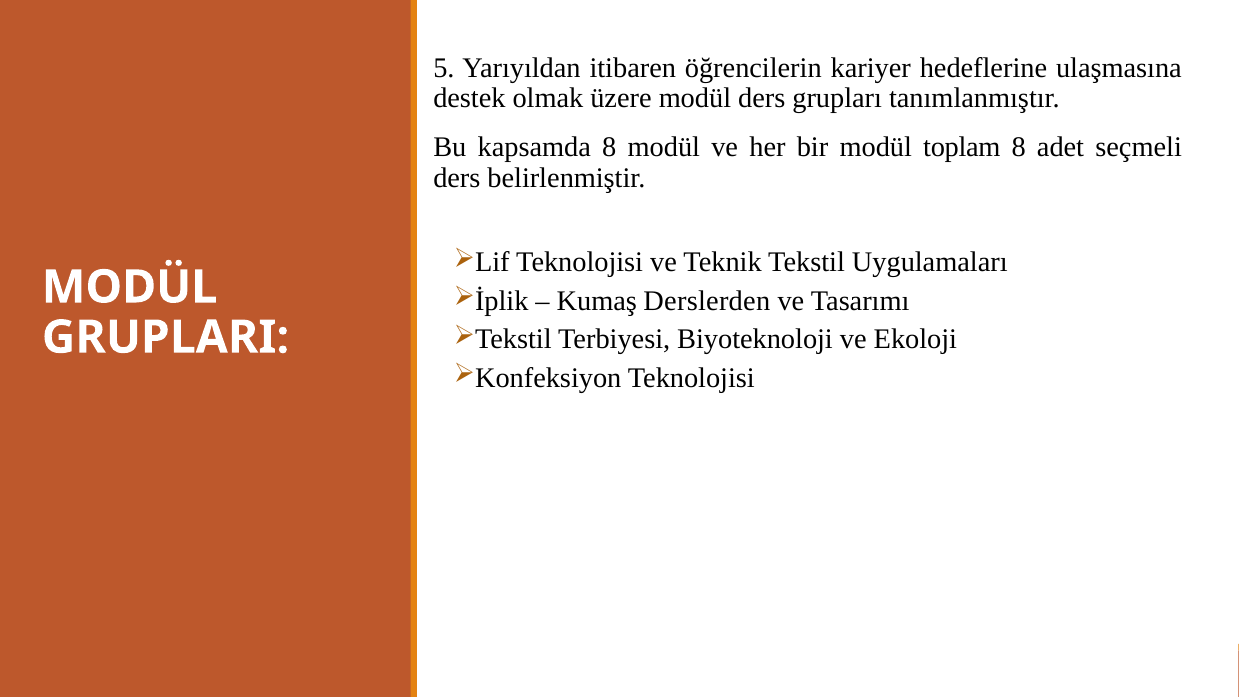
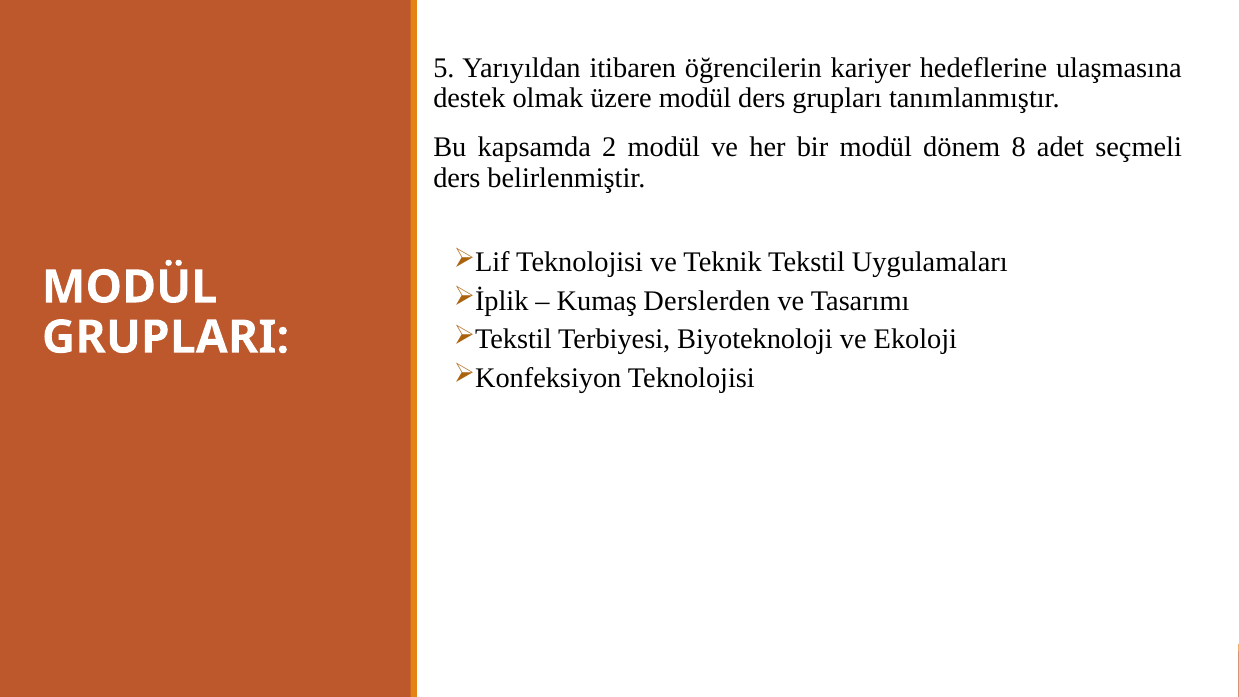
kapsamda 8: 8 -> 2
toplam: toplam -> dönem
